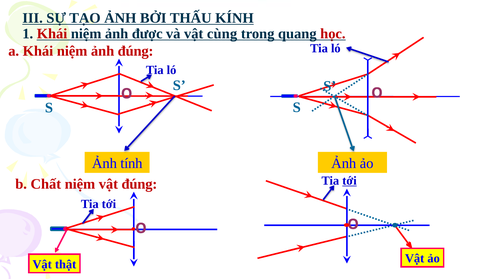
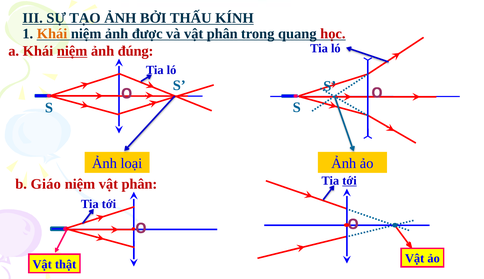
Khái at (52, 34) colour: red -> orange
và vật cùng: cùng -> phân
niệm at (72, 51) underline: none -> present
tính: tính -> loại
Chất: Chất -> Giáo
niệm vật đúng: đúng -> phân
